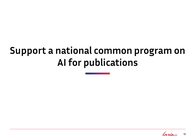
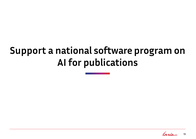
common: common -> software
